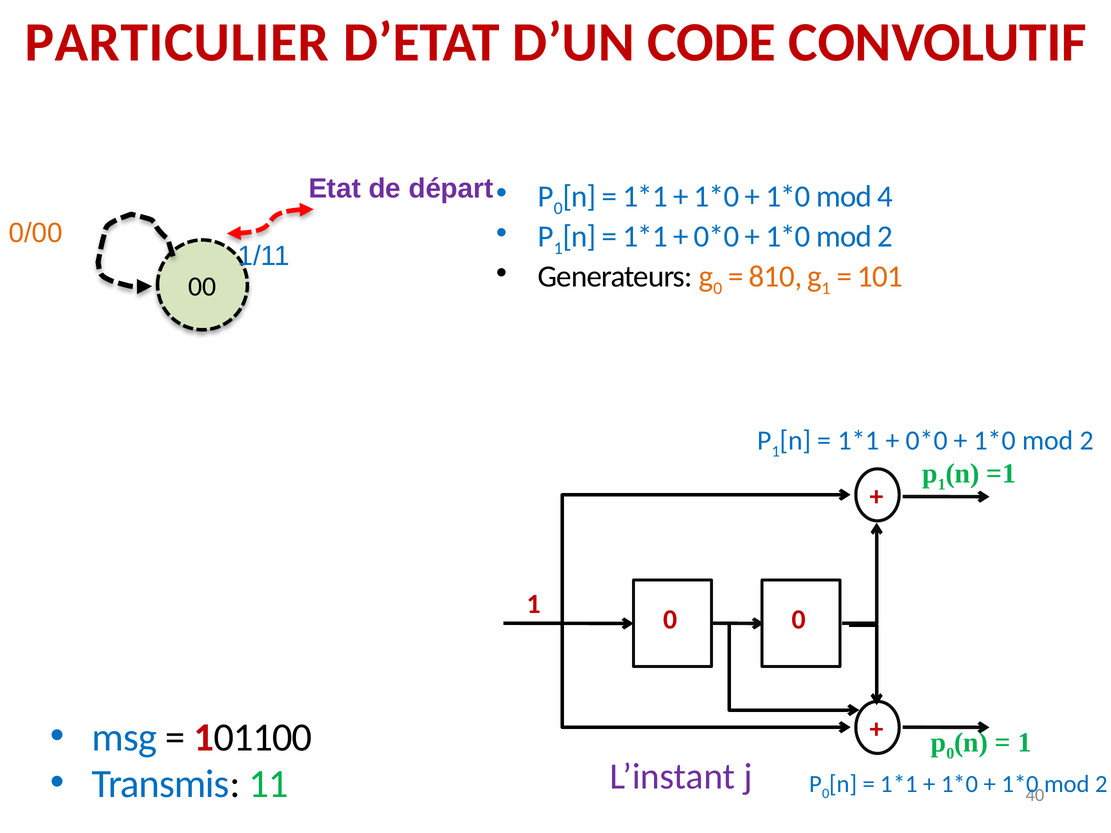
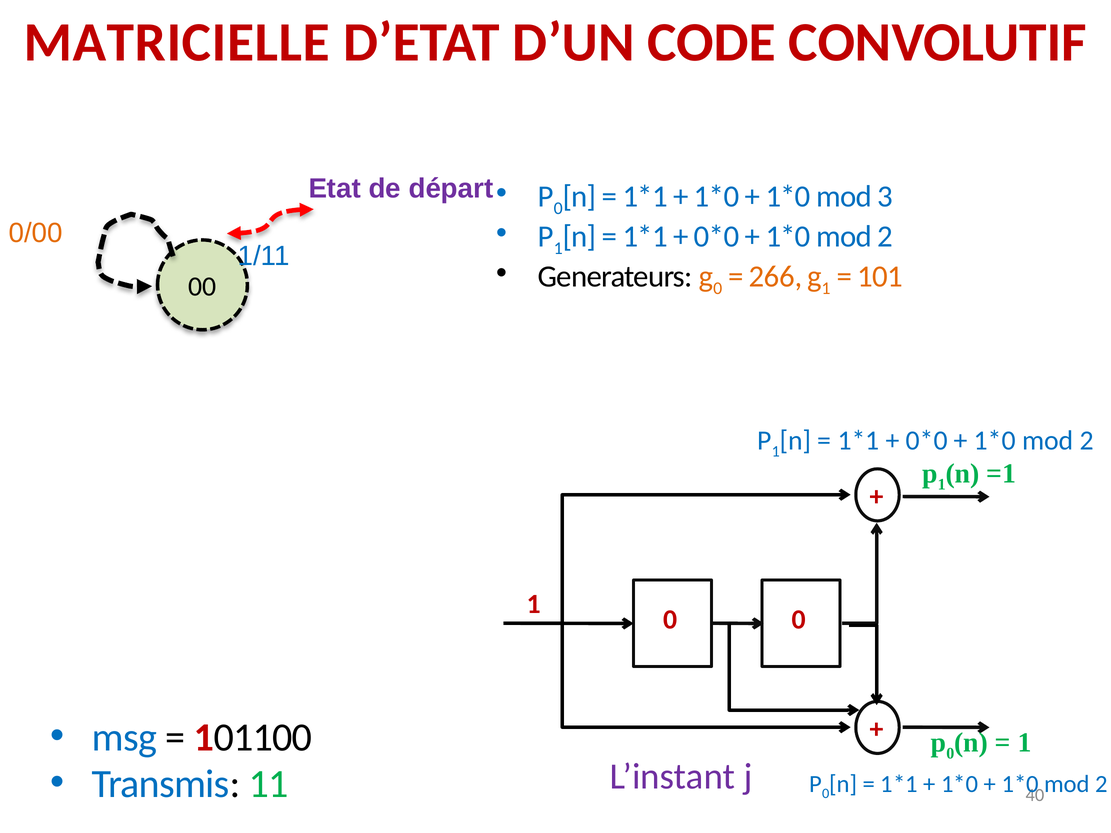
PARTICULIER: PARTICULIER -> MATRICIELLE
4: 4 -> 3
810: 810 -> 266
